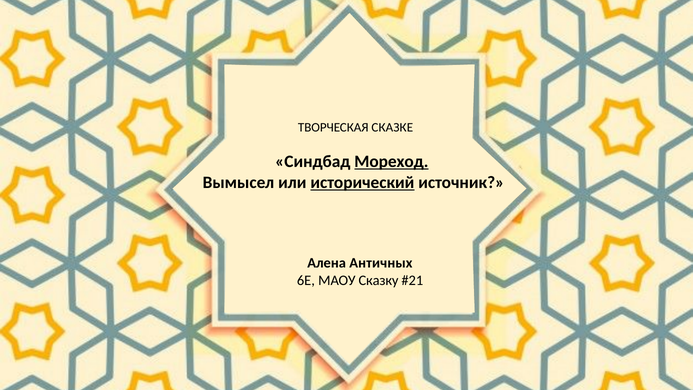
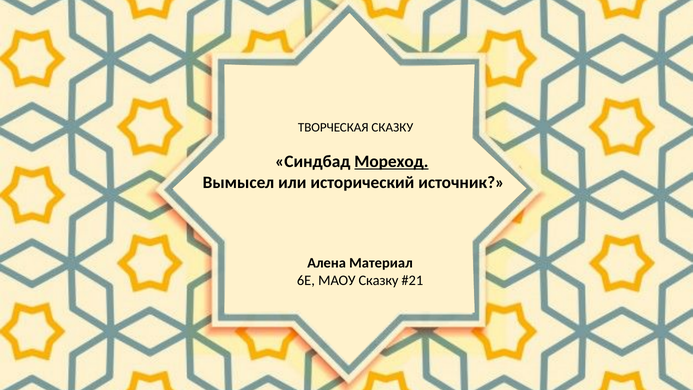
ТВОРЧЕСКАЯ СКАЗКЕ: СКАЗКЕ -> СКАЗКУ
исторический underline: present -> none
Античных: Античных -> Материал
